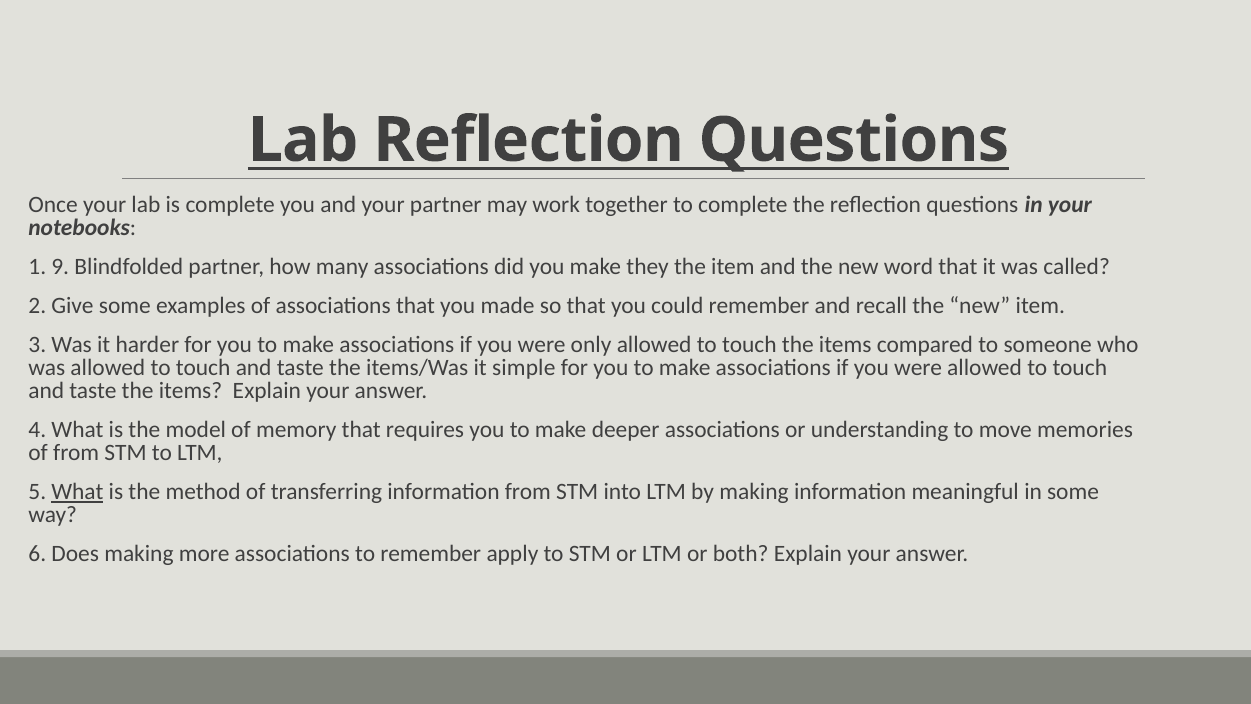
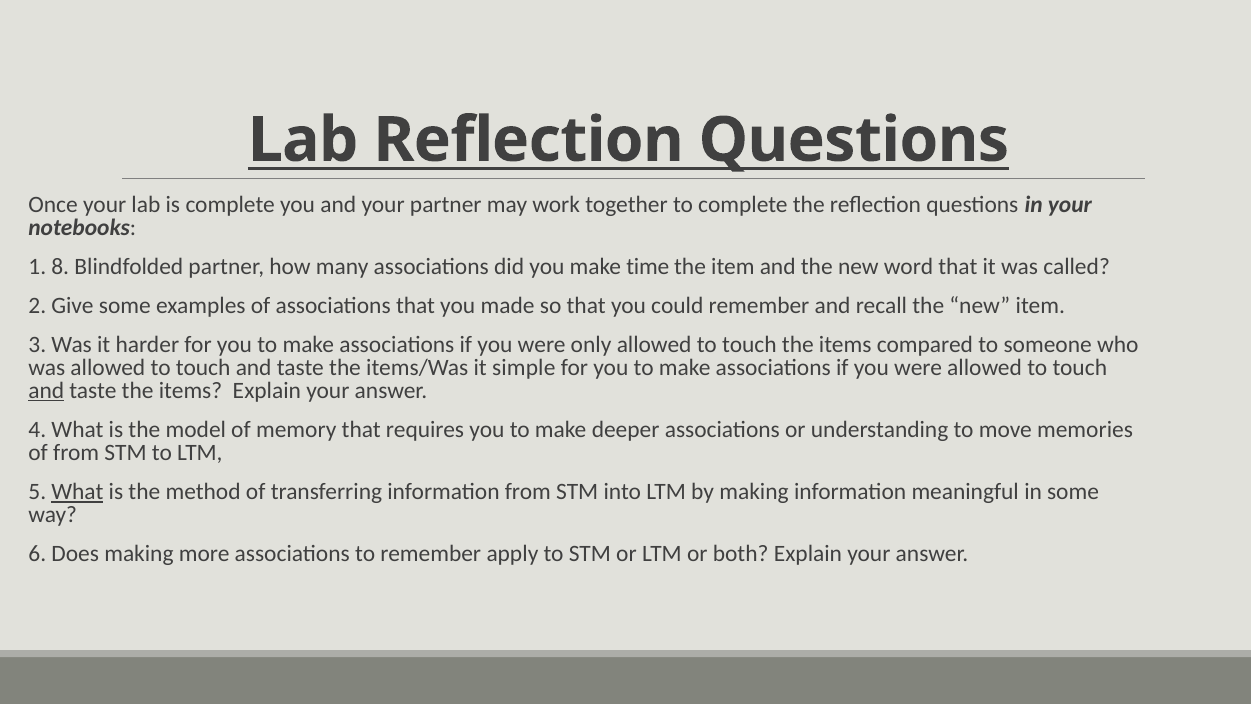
9: 9 -> 8
they: they -> time
and at (46, 390) underline: none -> present
